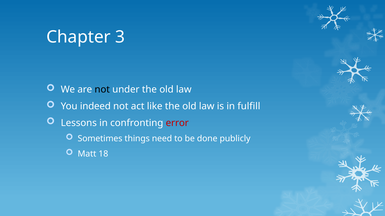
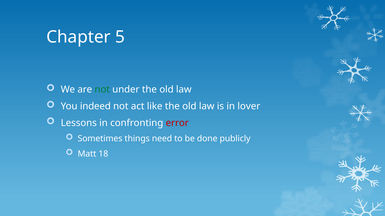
3: 3 -> 5
not at (102, 90) colour: black -> green
fulfill: fulfill -> lover
